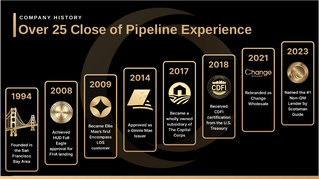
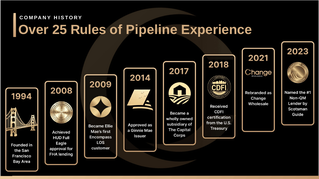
Close: Close -> Rules
